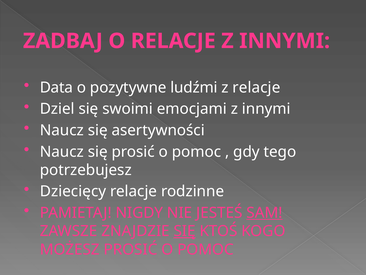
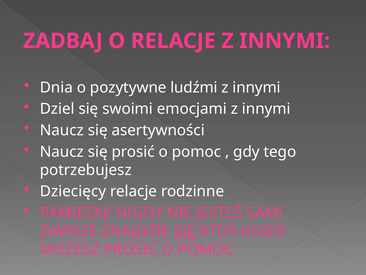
Data: Data -> Dnia
relacje at (256, 87): relacje -> innymi
SAM underline: present -> none
